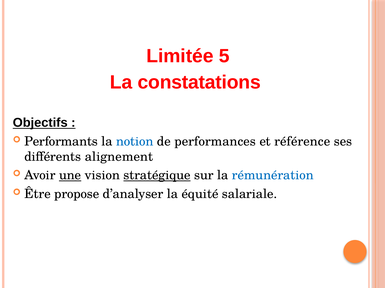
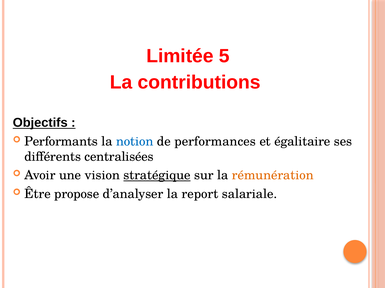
constatations: constatations -> contributions
référence: référence -> égalitaire
alignement: alignement -> centralisées
une underline: present -> none
rémunération colour: blue -> orange
équité: équité -> report
